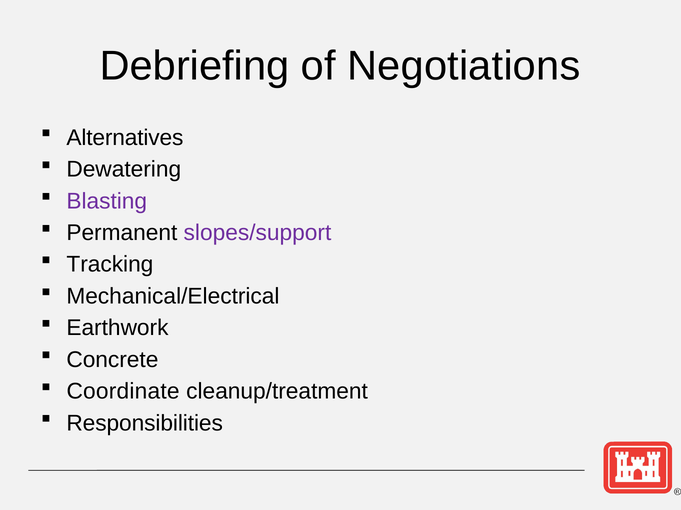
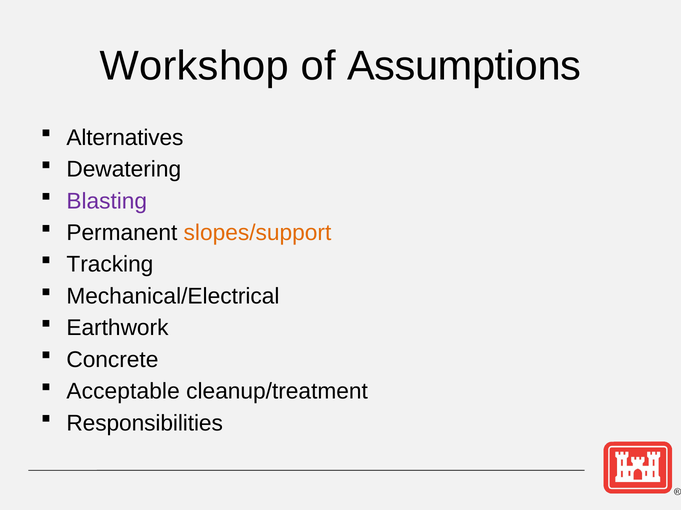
Debriefing: Debriefing -> Workshop
Negotiations: Negotiations -> Assumptions
slopes/support colour: purple -> orange
Coordinate: Coordinate -> Acceptable
